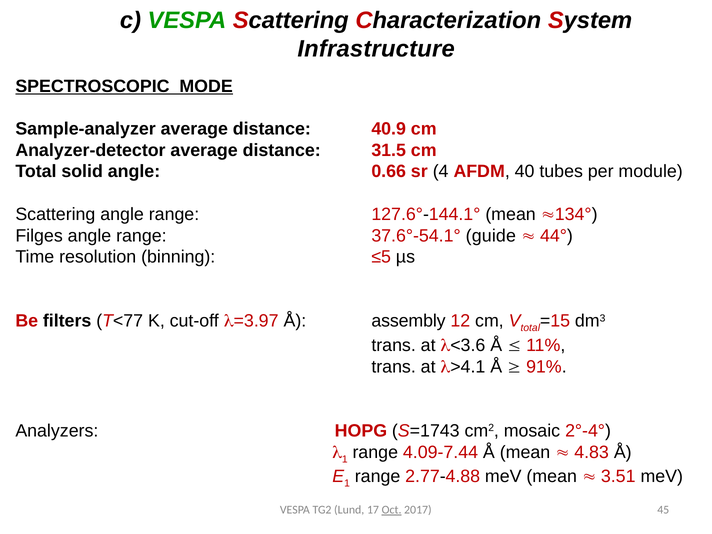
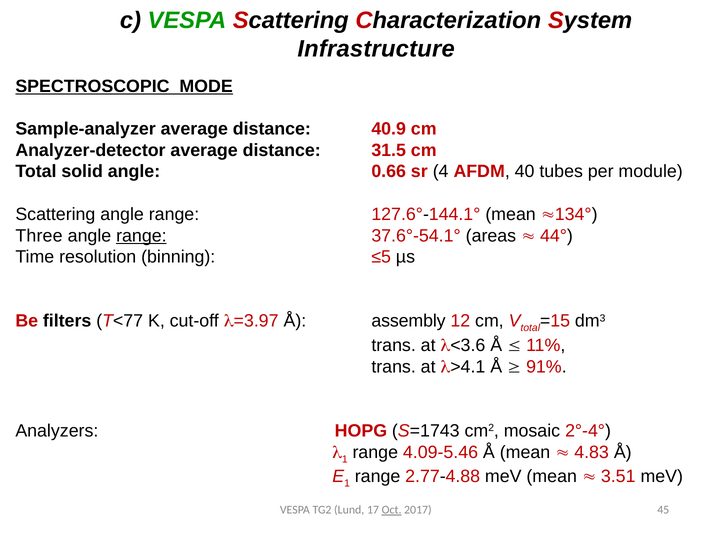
Filges: Filges -> Three
range at (141, 236) underline: none -> present
guide: guide -> areas
4.09-7.44: 4.09-7.44 -> 4.09-5.46
